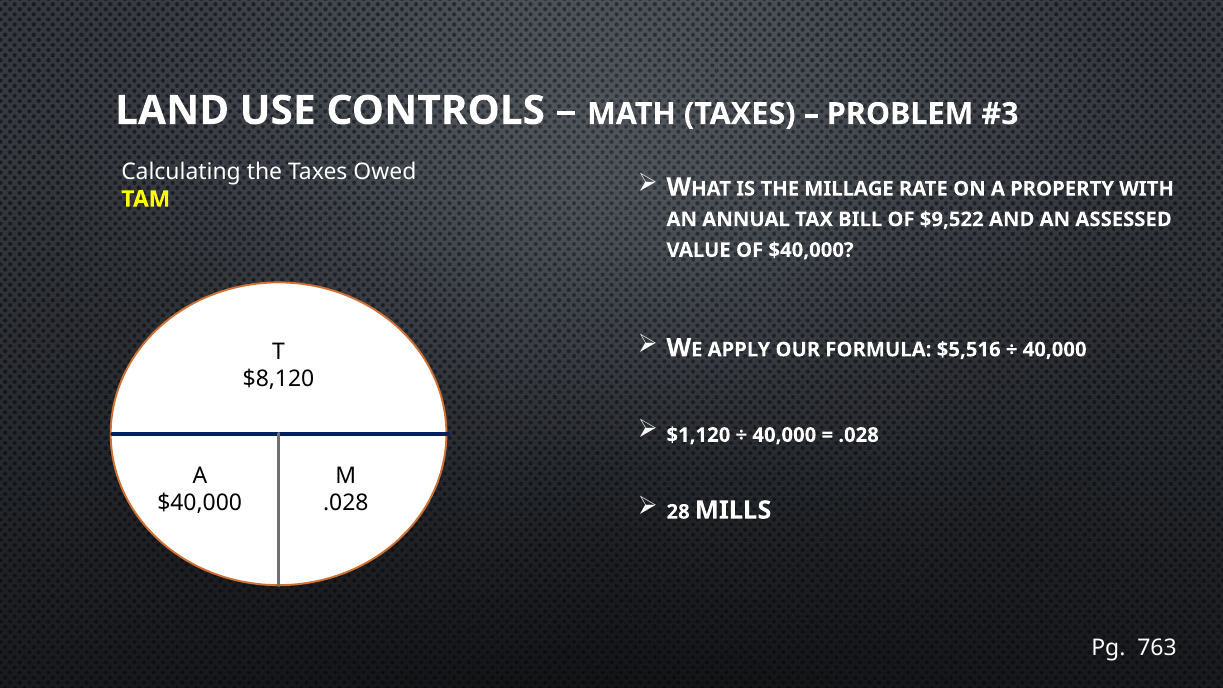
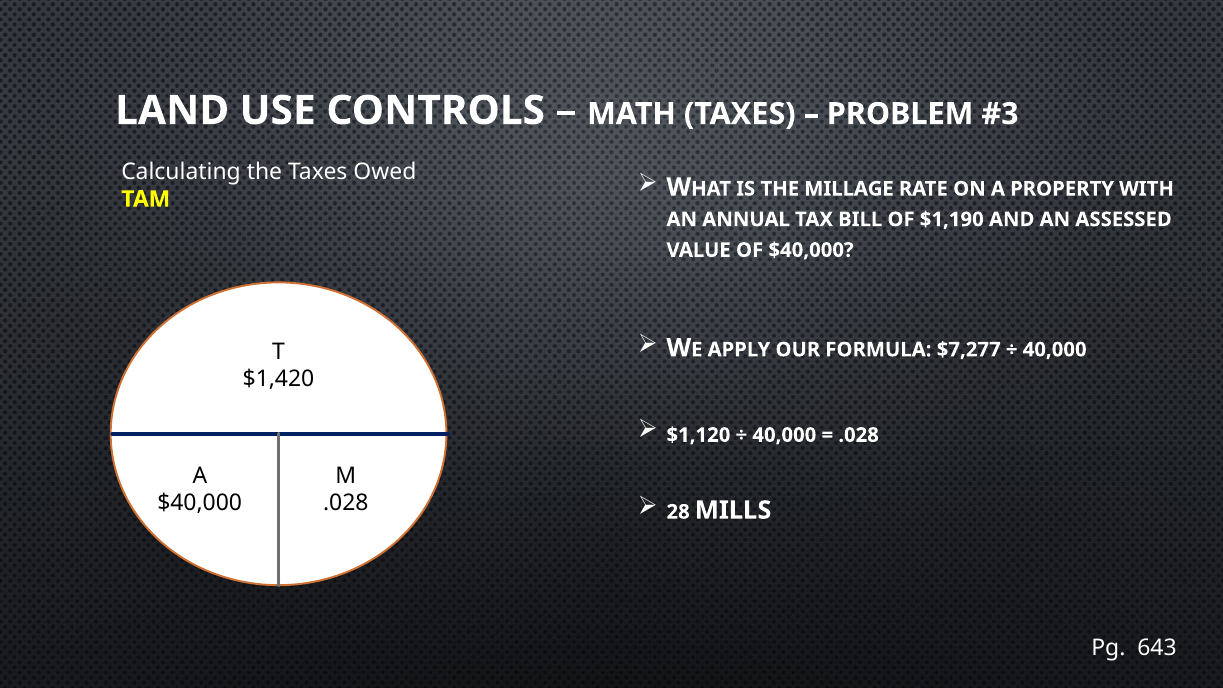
$9,522: $9,522 -> $1,190
$5,516: $5,516 -> $7,277
$8,120: $8,120 -> $1,420
763: 763 -> 643
